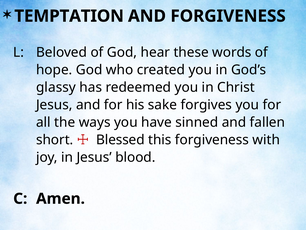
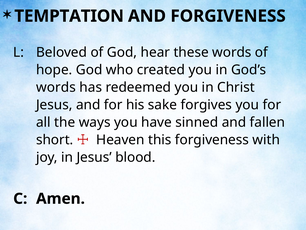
glassy at (56, 87): glassy -> words
Blessed: Blessed -> Heaven
